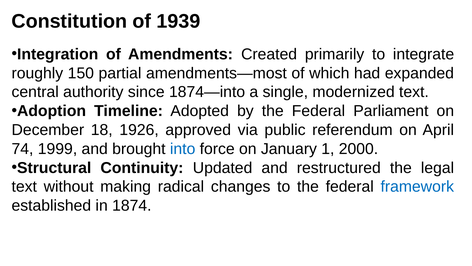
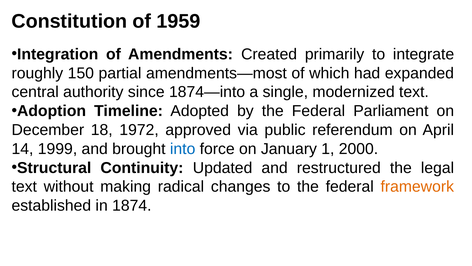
1939: 1939 -> 1959
1926: 1926 -> 1972
74: 74 -> 14
framework colour: blue -> orange
